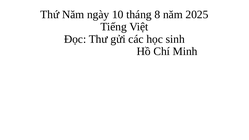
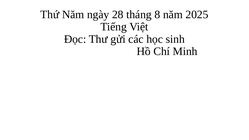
10: 10 -> 28
